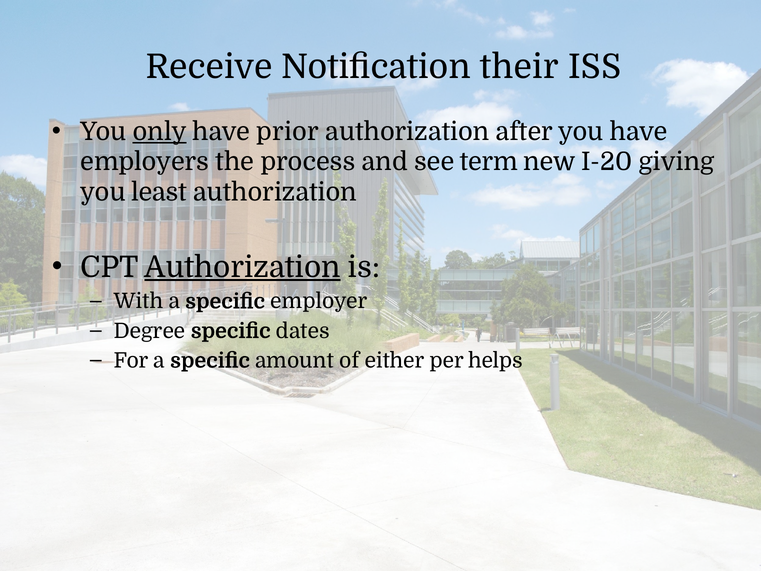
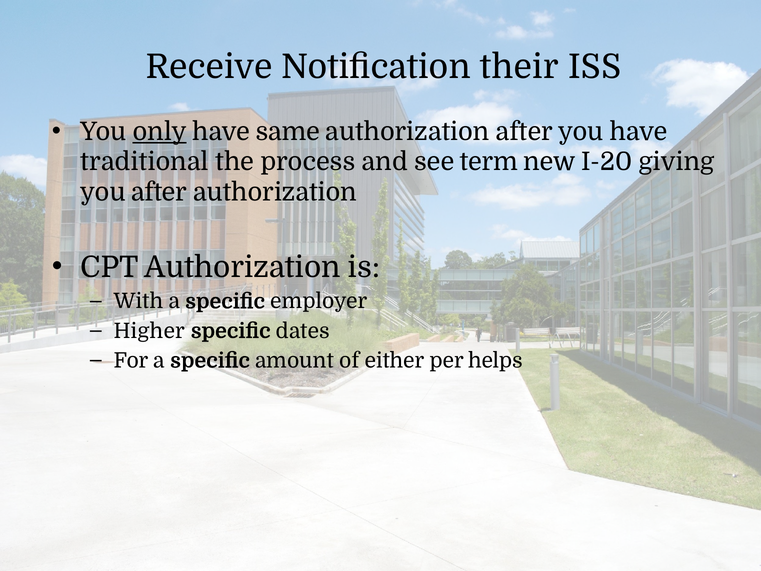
prior: prior -> same
employers: employers -> traditional
you least: least -> after
Authorization at (243, 267) underline: present -> none
Degree: Degree -> Higher
